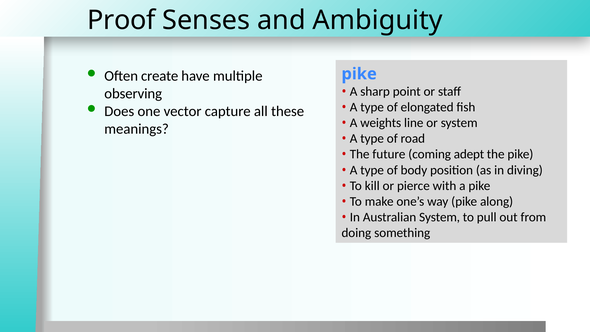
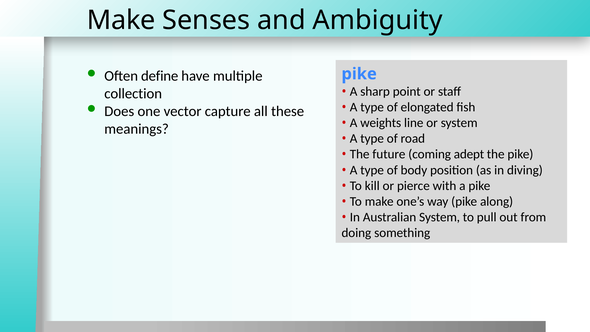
Proof at (121, 20): Proof -> Make
create: create -> define
observing: observing -> collection
